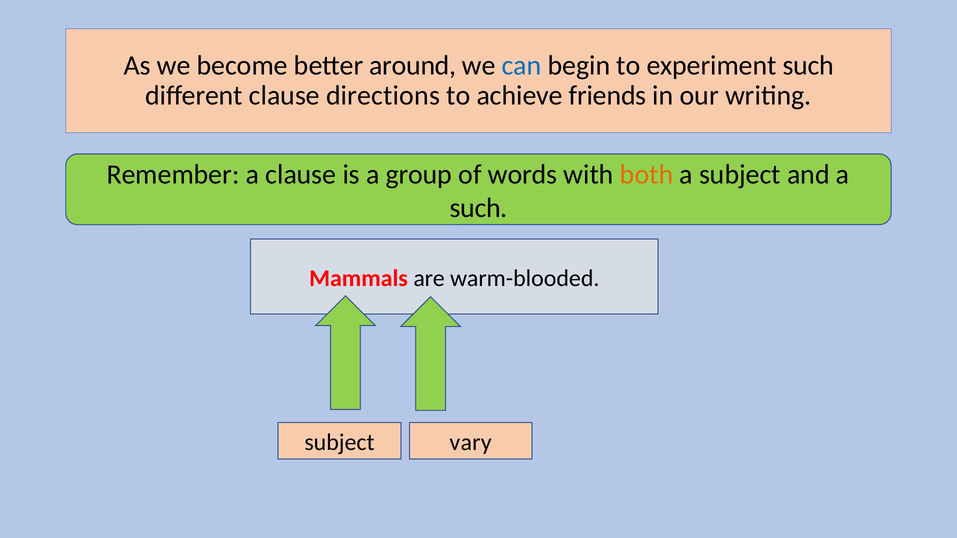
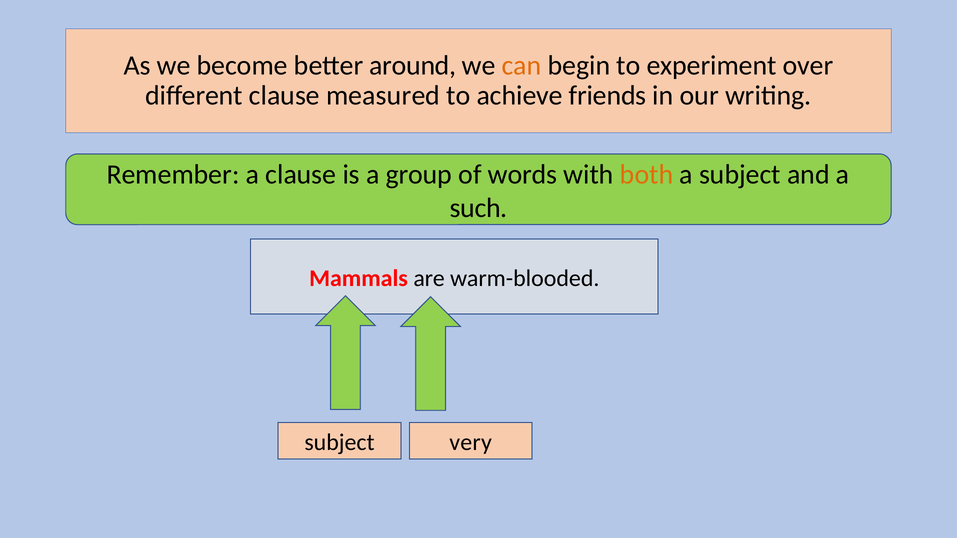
can colour: blue -> orange
experiment such: such -> over
directions: directions -> measured
vary: vary -> very
